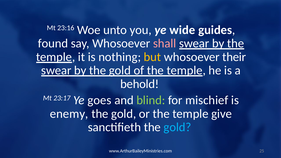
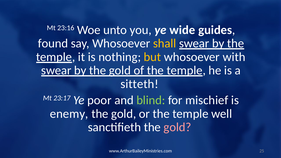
shall colour: pink -> yellow
their: their -> with
behold: behold -> sitteth
goes: goes -> poor
give: give -> well
gold at (177, 127) colour: light blue -> pink
